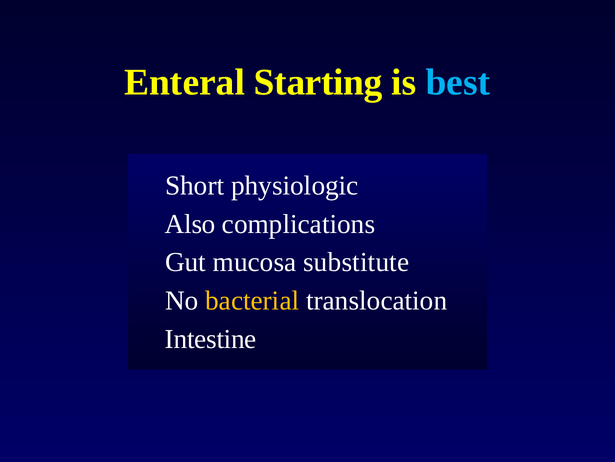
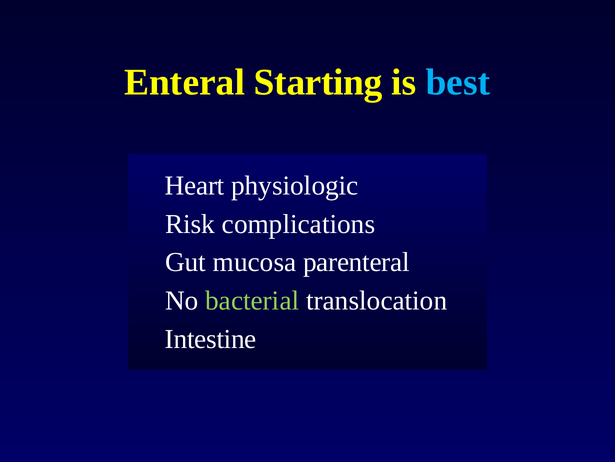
Short: Short -> Heart
Also: Also -> Risk
substitute: substitute -> parenteral
bacterial colour: yellow -> light green
